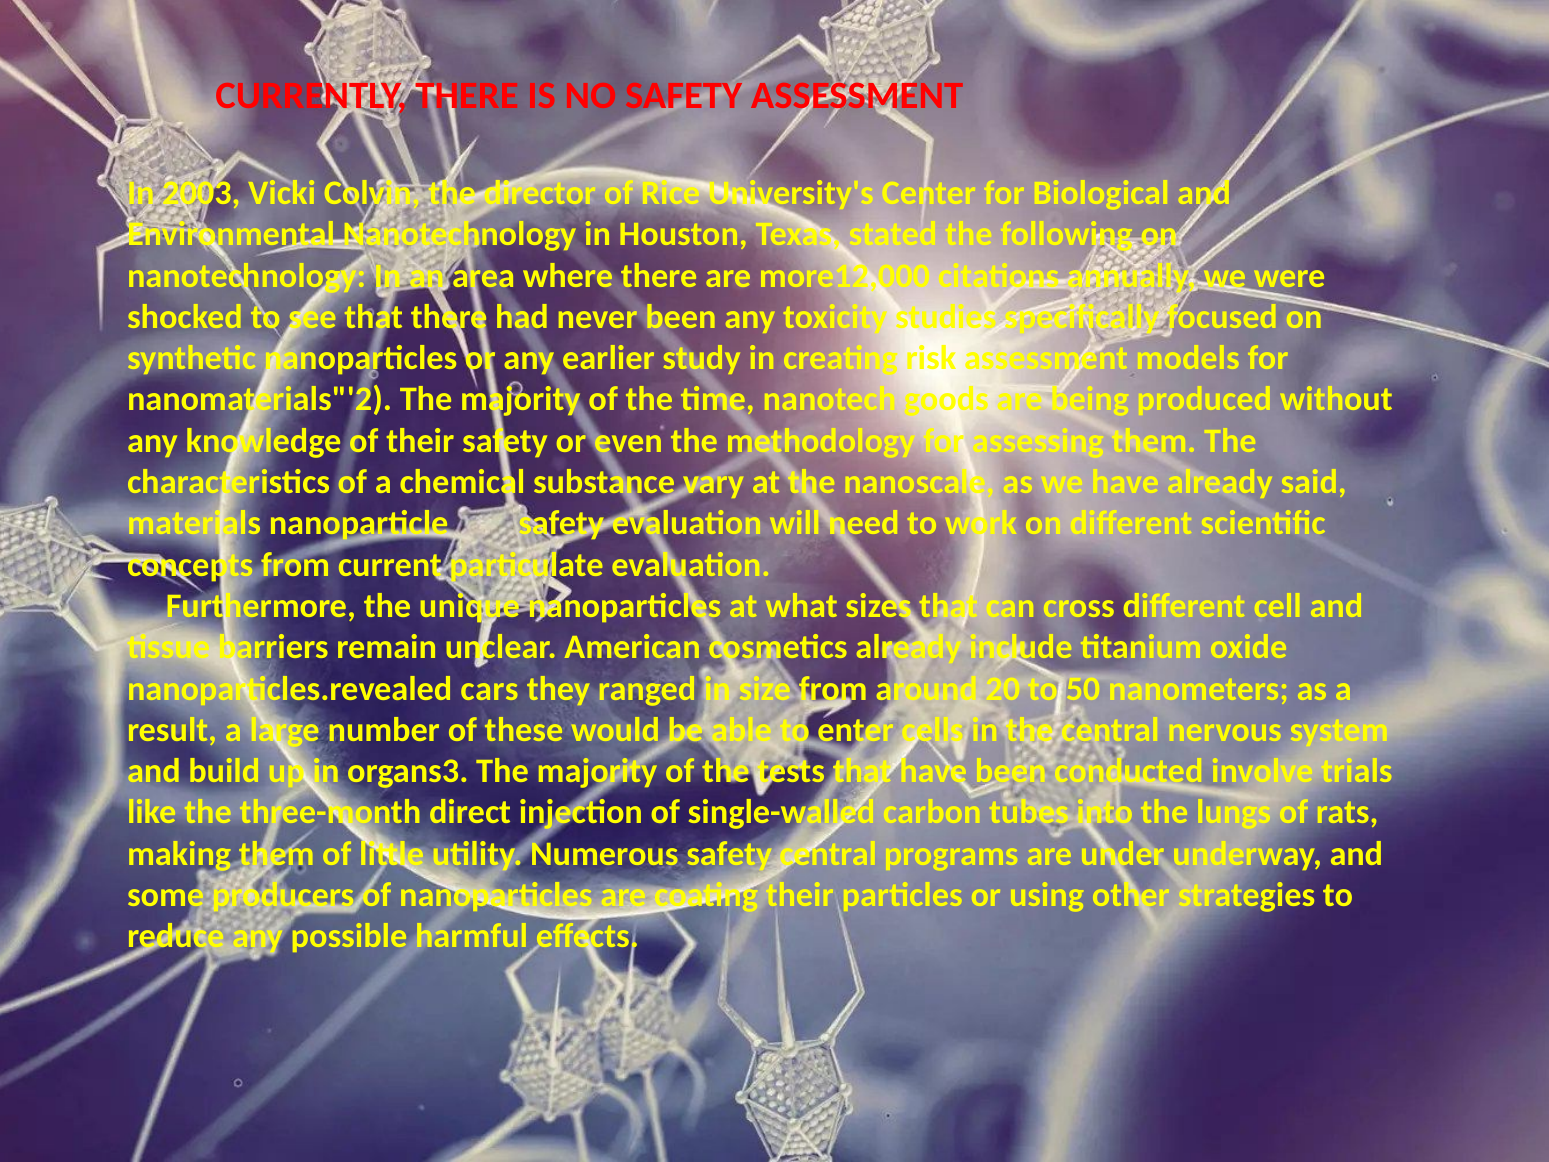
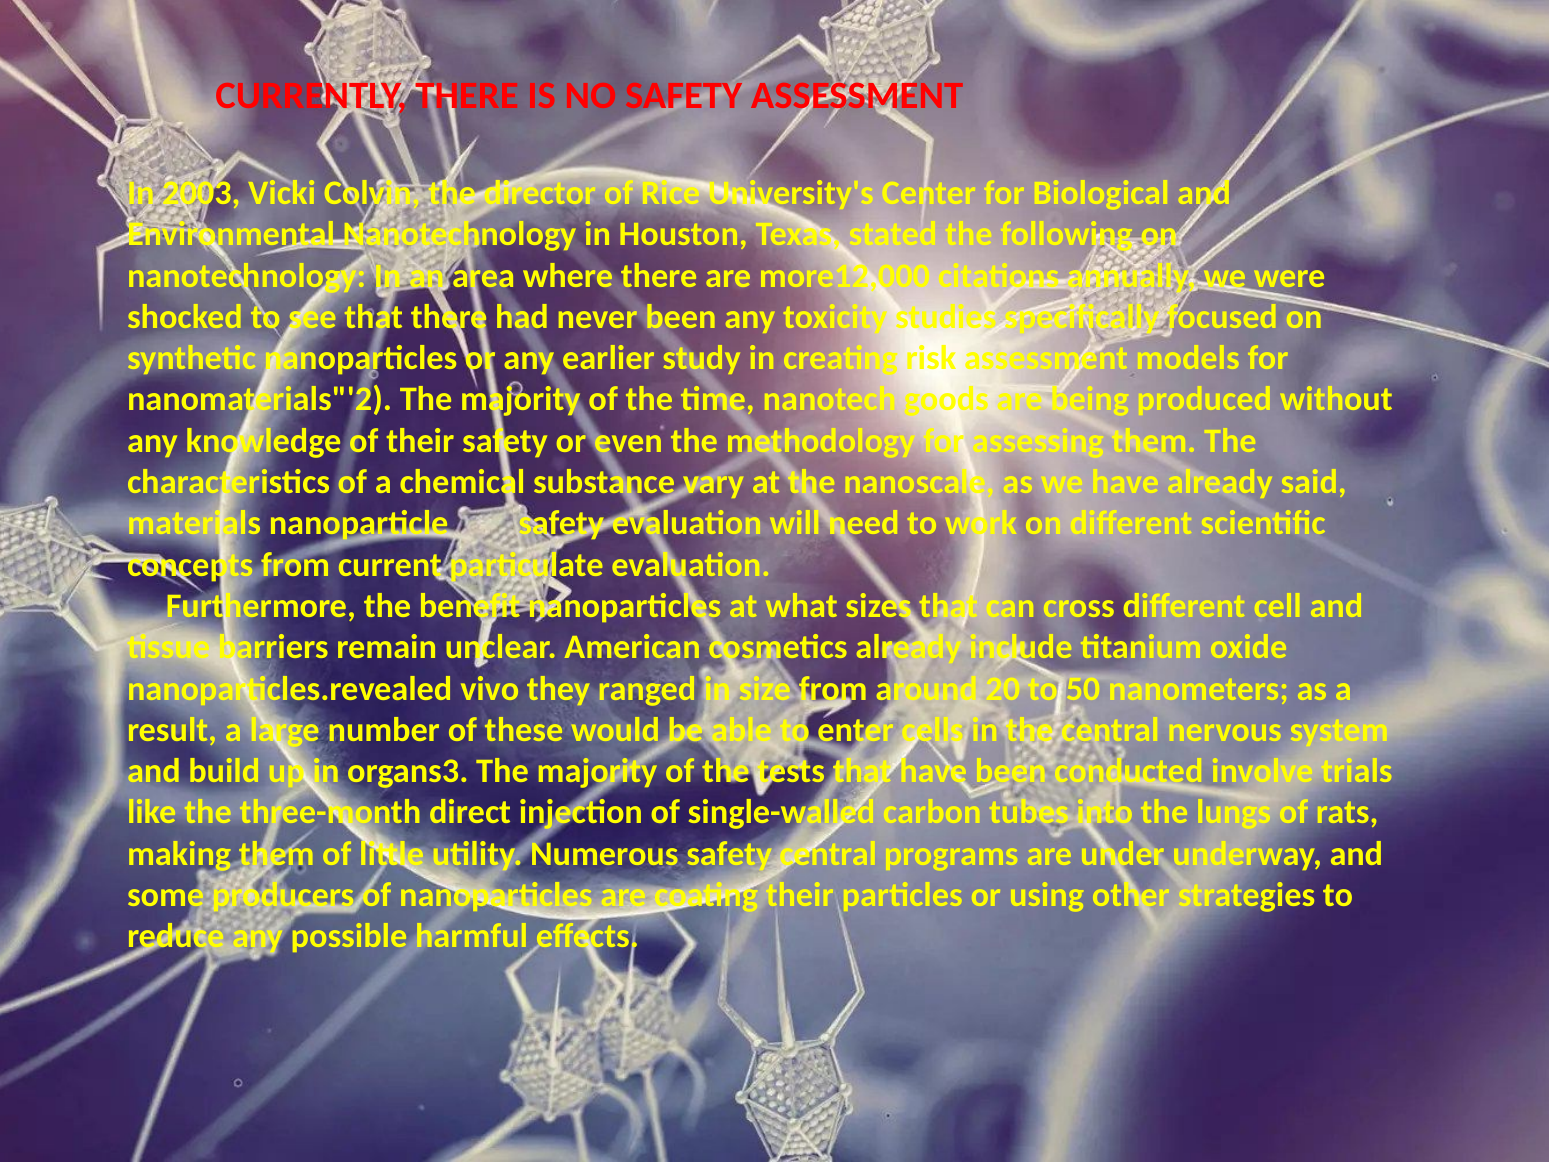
unique: unique -> benefit
cars: cars -> vivo
